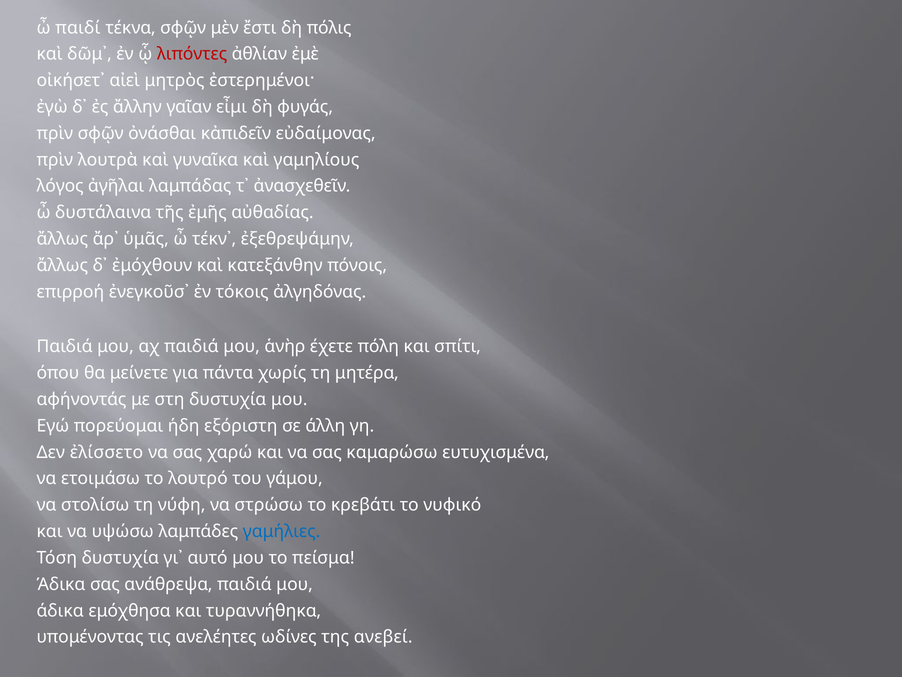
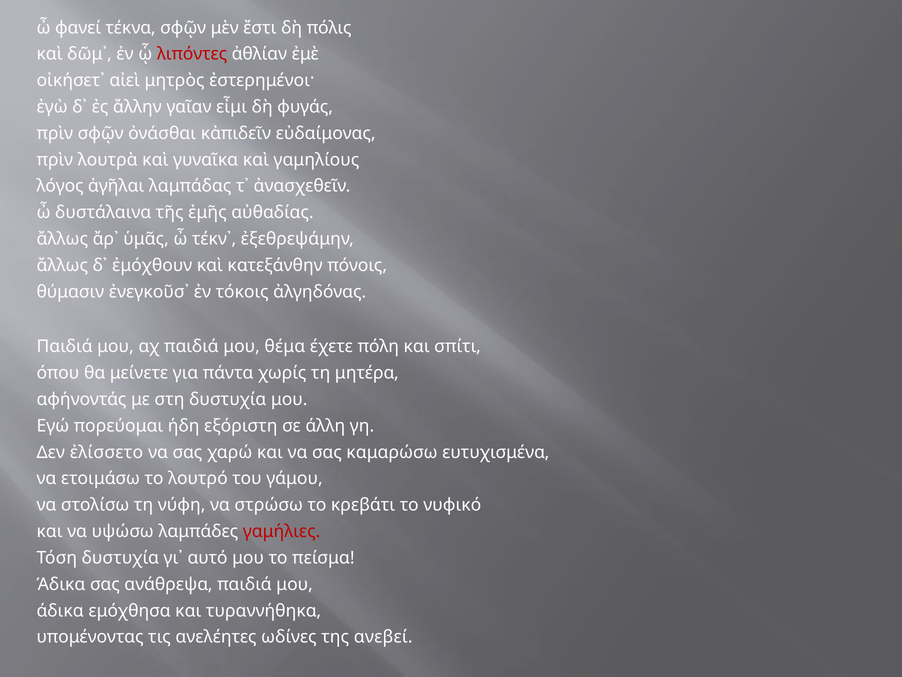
παιδί: παιδί -> φανεί
επιρροή: επιρροή -> θύμασιν
ἁνὴρ: ἁνὴρ -> θέμα
γαμήλιες colour: blue -> red
